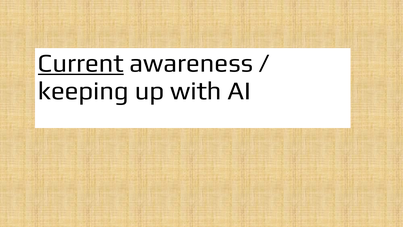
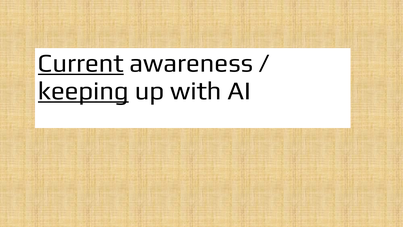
keeping underline: none -> present
